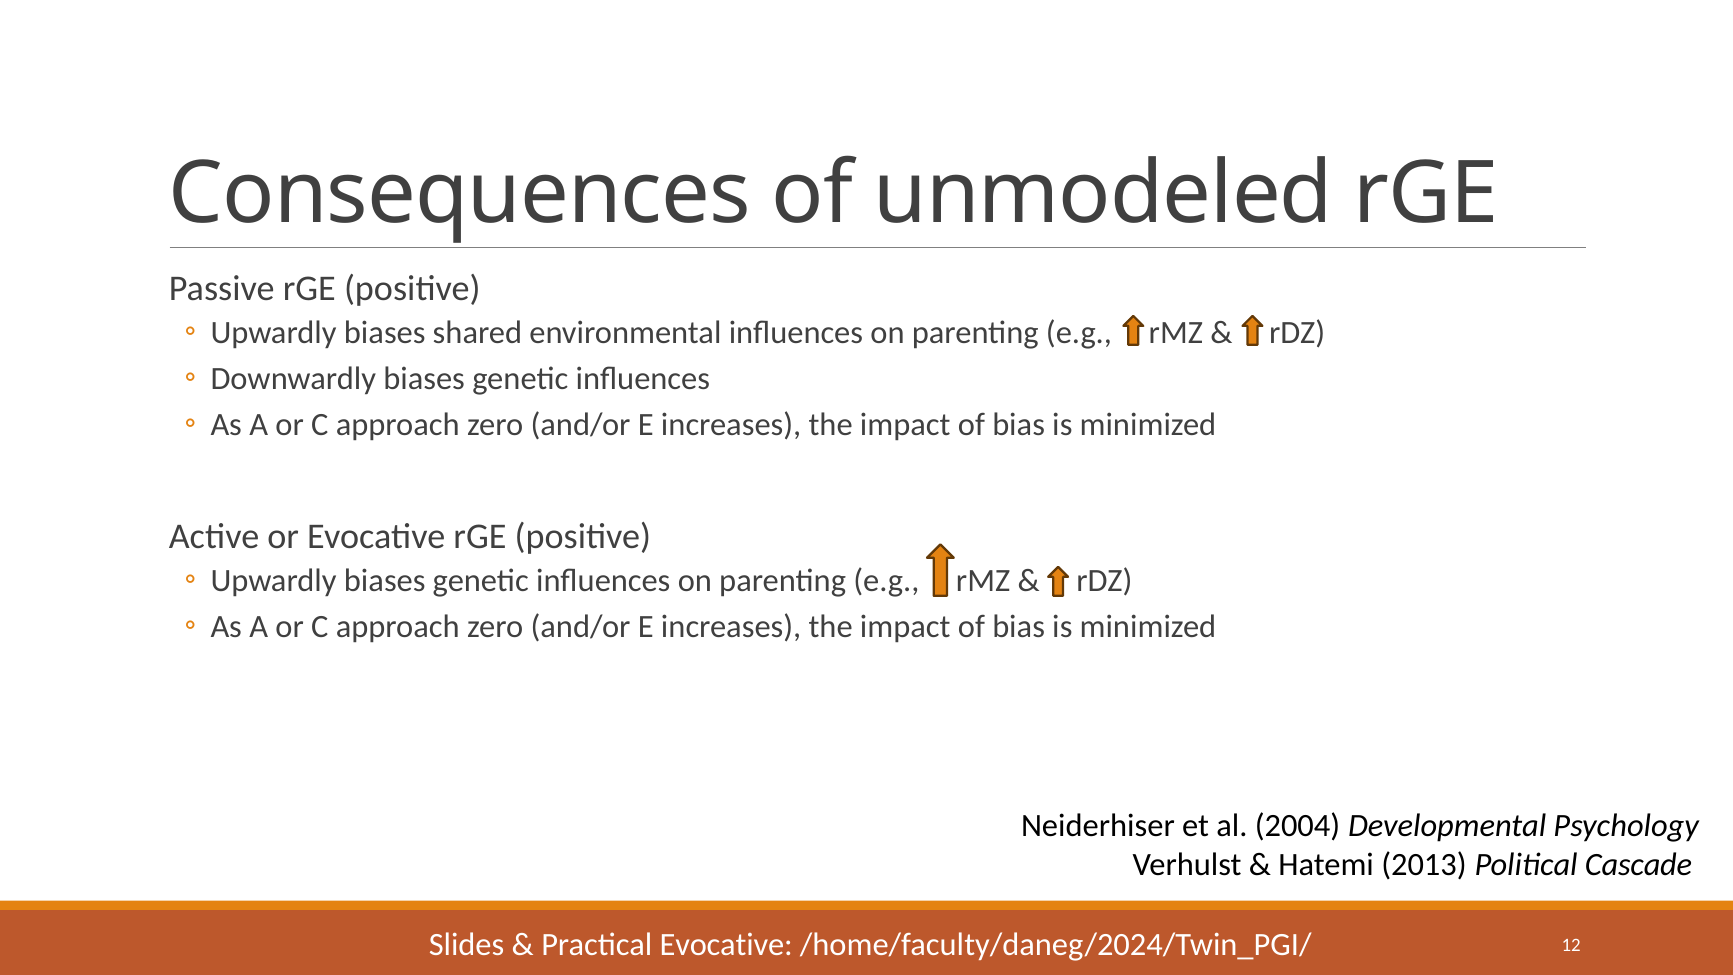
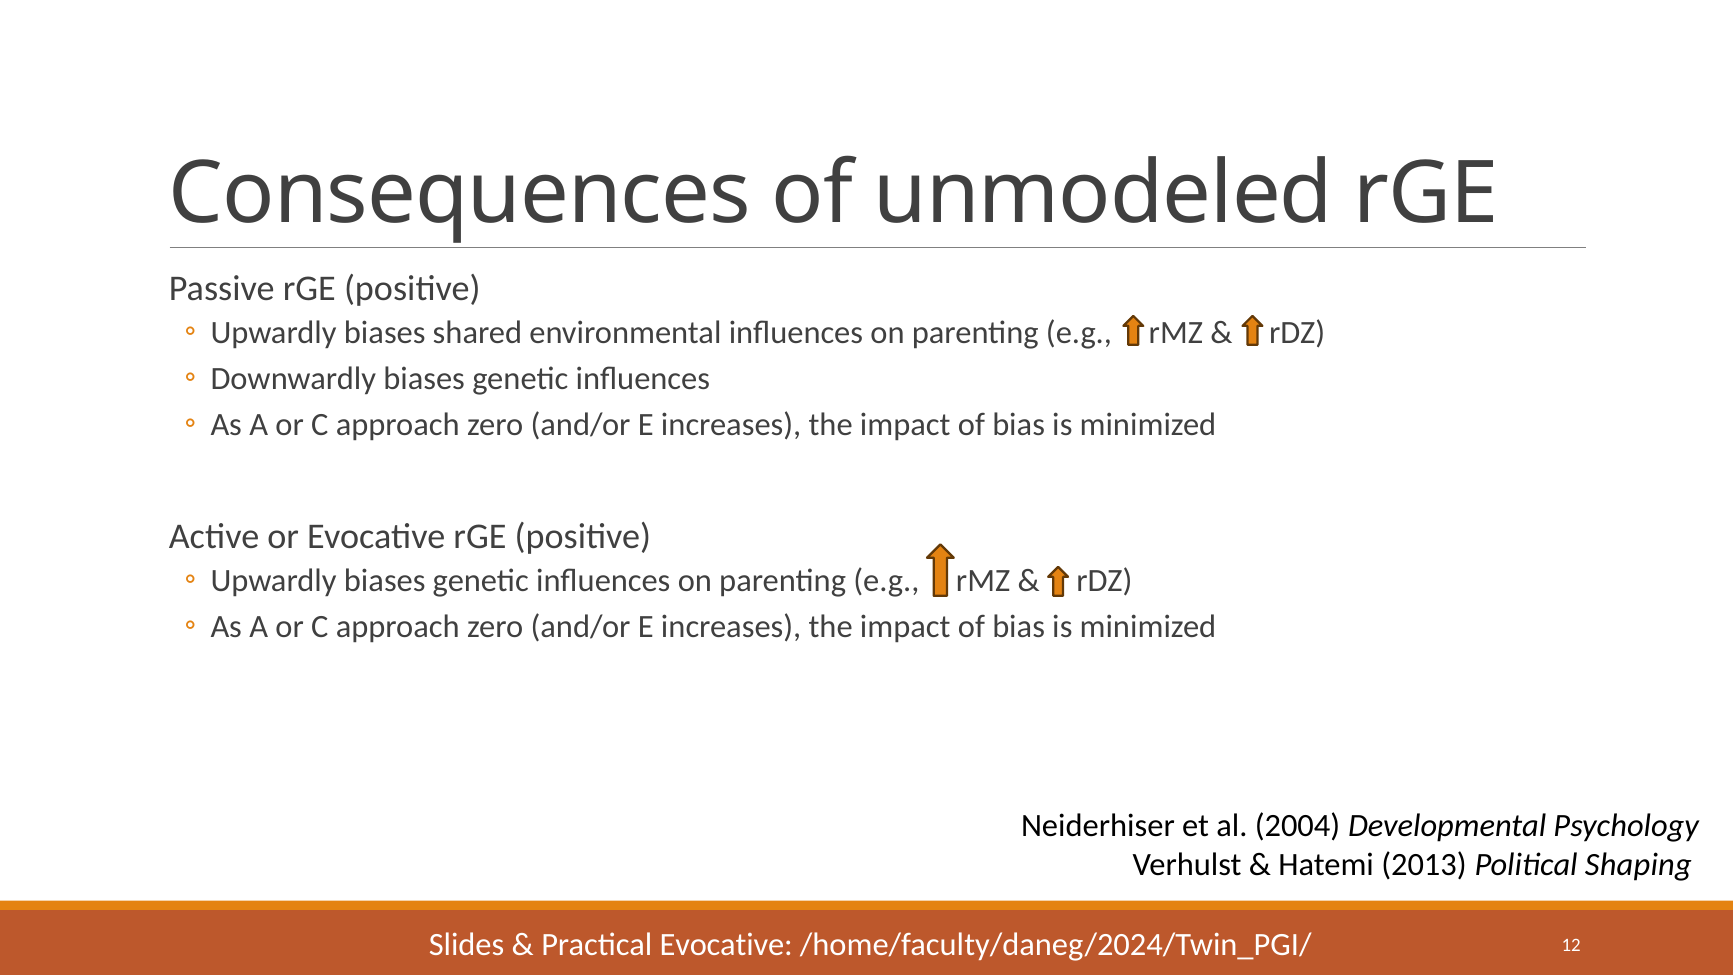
Cascade: Cascade -> Shaping
